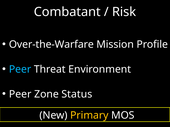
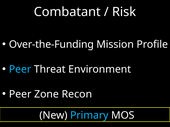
Over-the-Warfare: Over-the-Warfare -> Over-the-Funding
Status: Status -> Recon
Primary colour: yellow -> light blue
